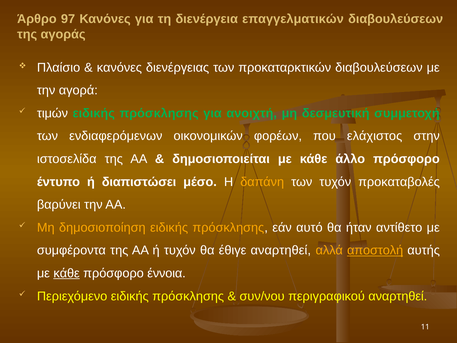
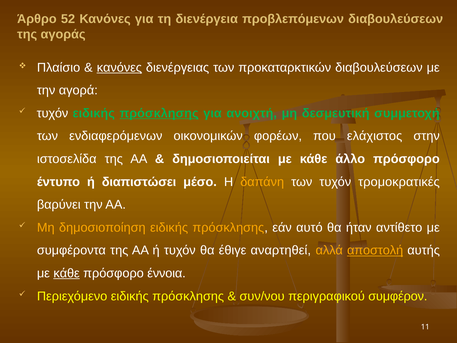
97: 97 -> 52
επαγγελματικών: επαγγελματικών -> προβλεπόμενων
κανόνες at (119, 67) underline: none -> present
τιμών at (52, 113): τιμών -> τυχόν
πρόσκλησης at (159, 113) underline: none -> present
προκαταβολές: προκαταβολές -> τρομοκρατικές
περιγραφικού αναρτηθεί: αναρτηθεί -> συμφέρον
